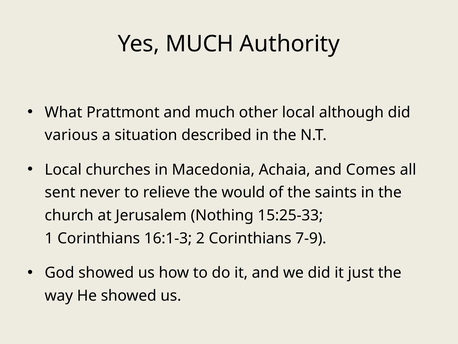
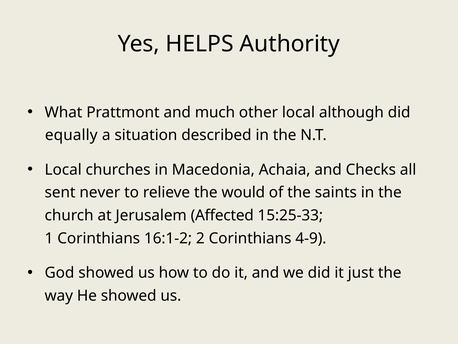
Yes MUCH: MUCH -> HELPS
various: various -> equally
Comes: Comes -> Checks
Nothing: Nothing -> Affected
16:1-3: 16:1-3 -> 16:1-2
7-9: 7-9 -> 4-9
